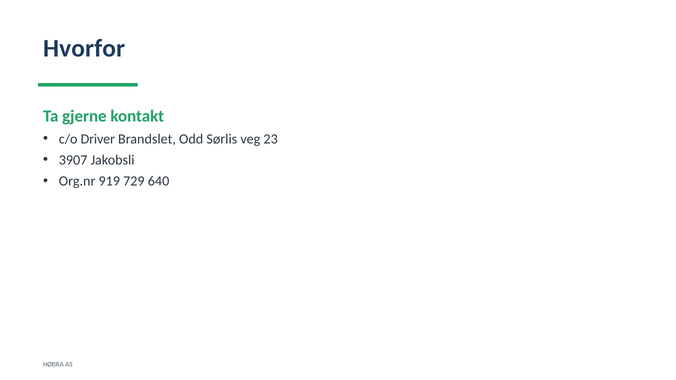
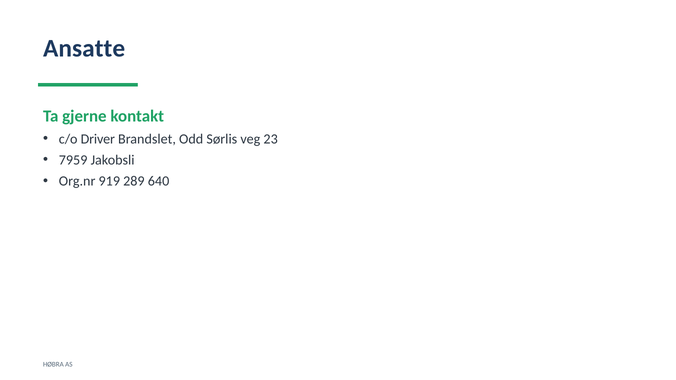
Hvorfor: Hvorfor -> Ansatte
3907: 3907 -> 7959
729: 729 -> 289
